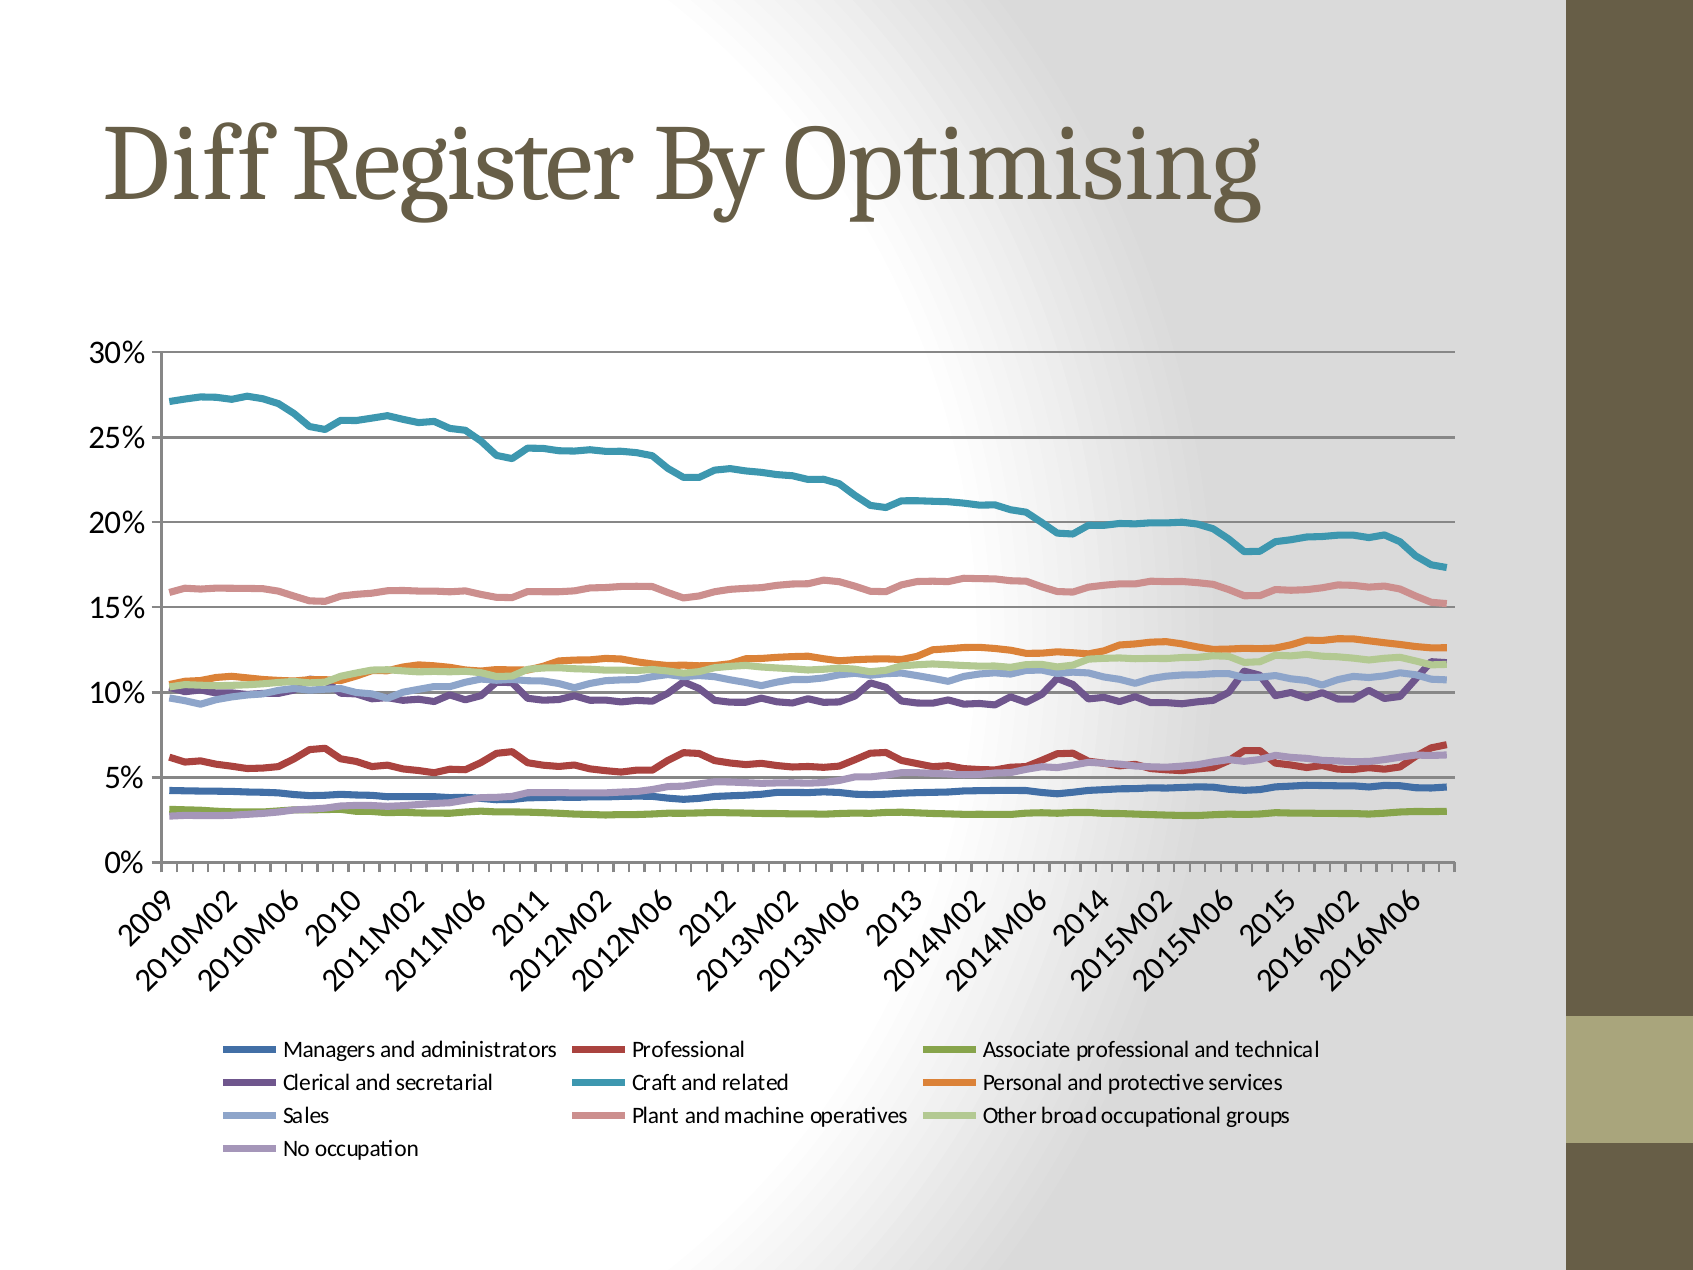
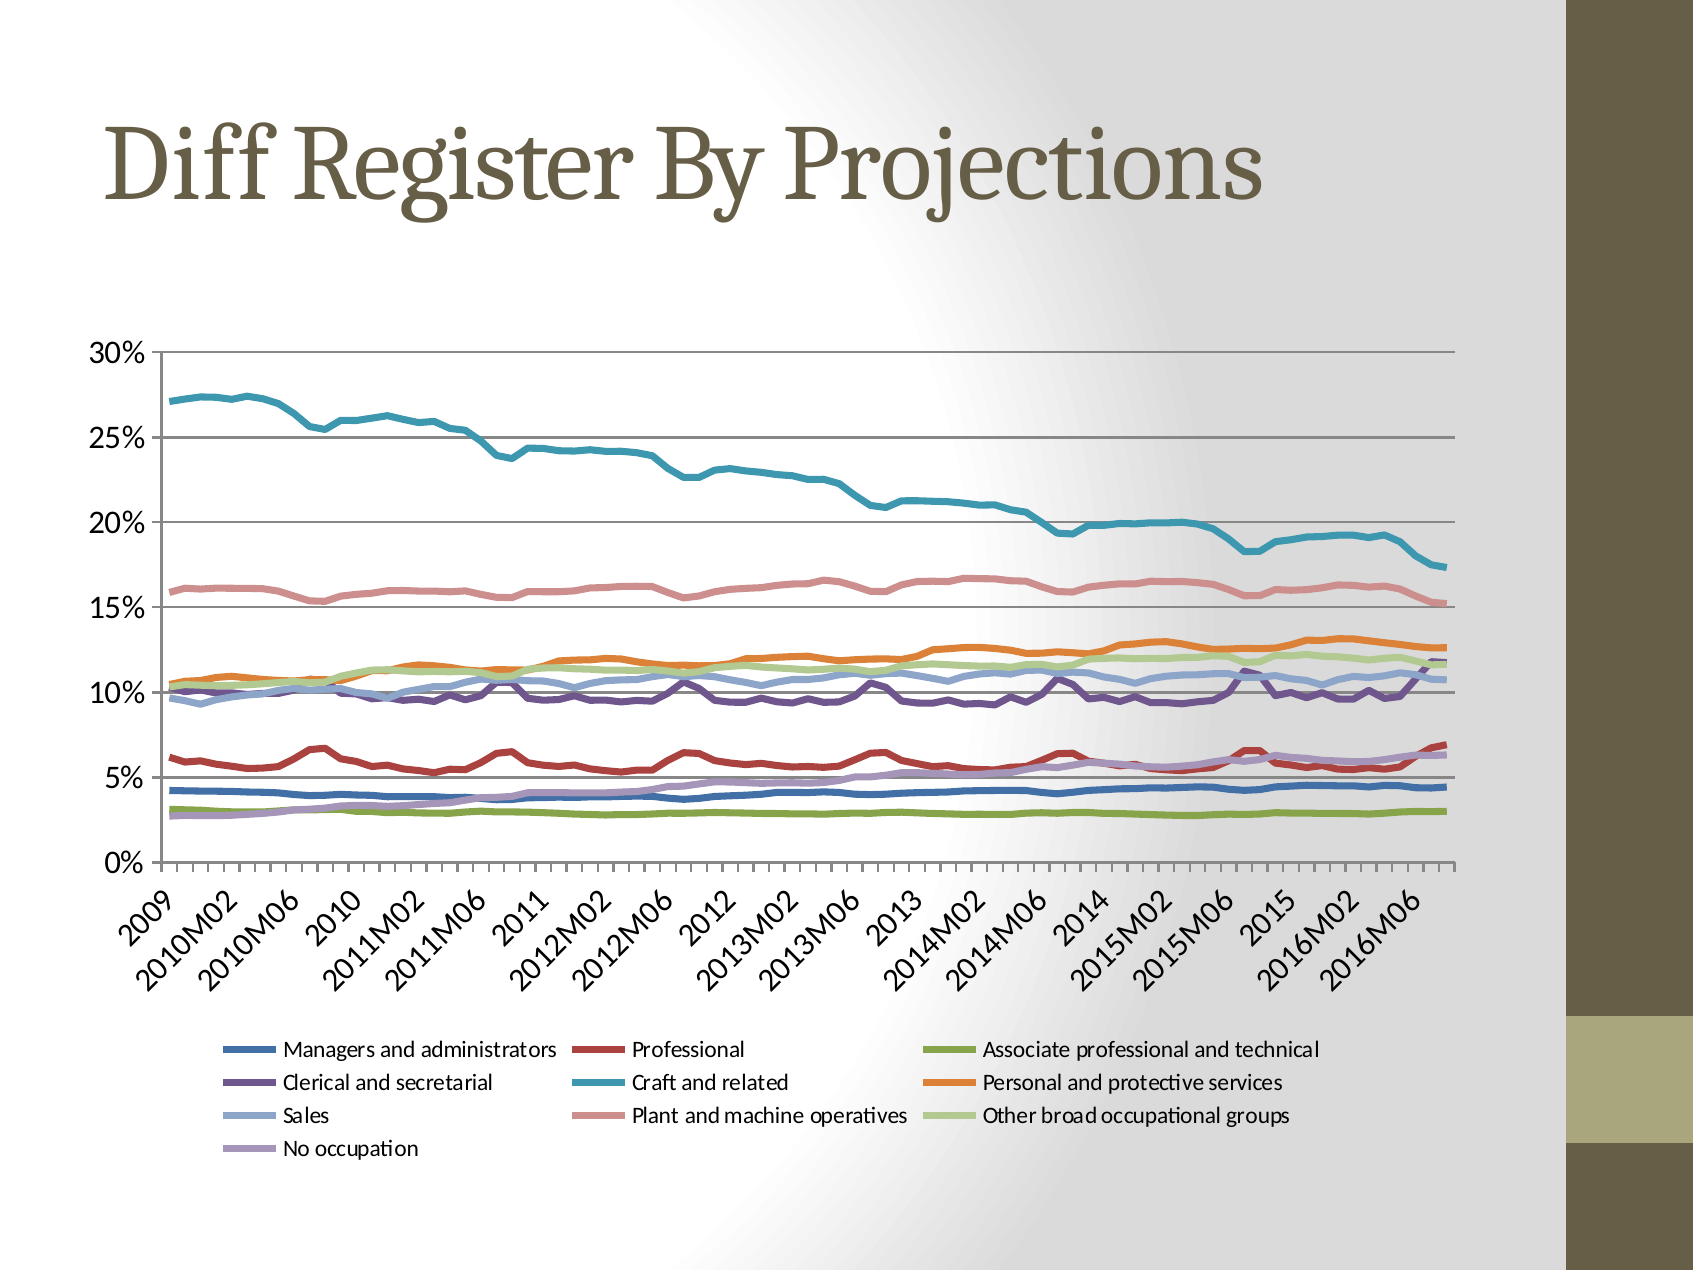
Optimising: Optimising -> Projections
